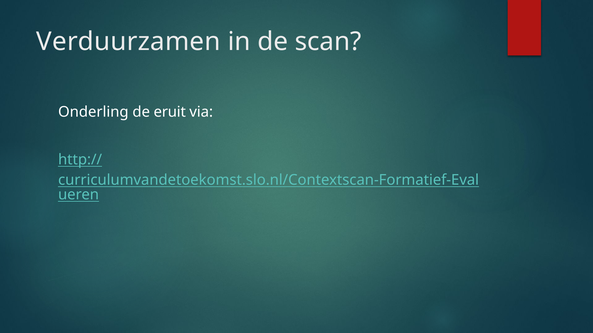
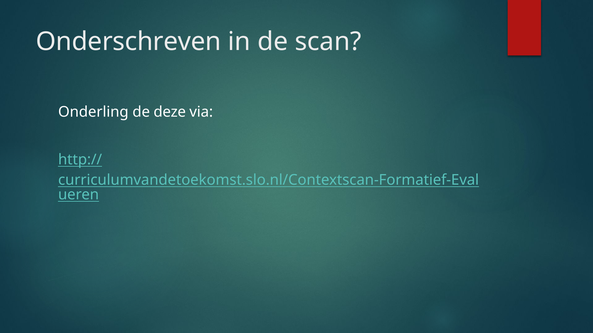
Verduurzamen: Verduurzamen -> Onderschreven
eruit: eruit -> deze
